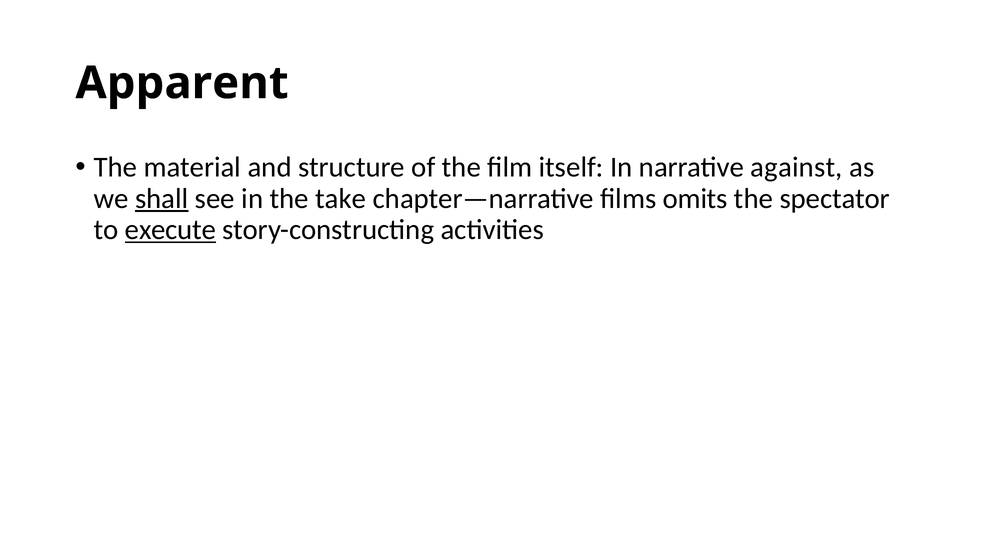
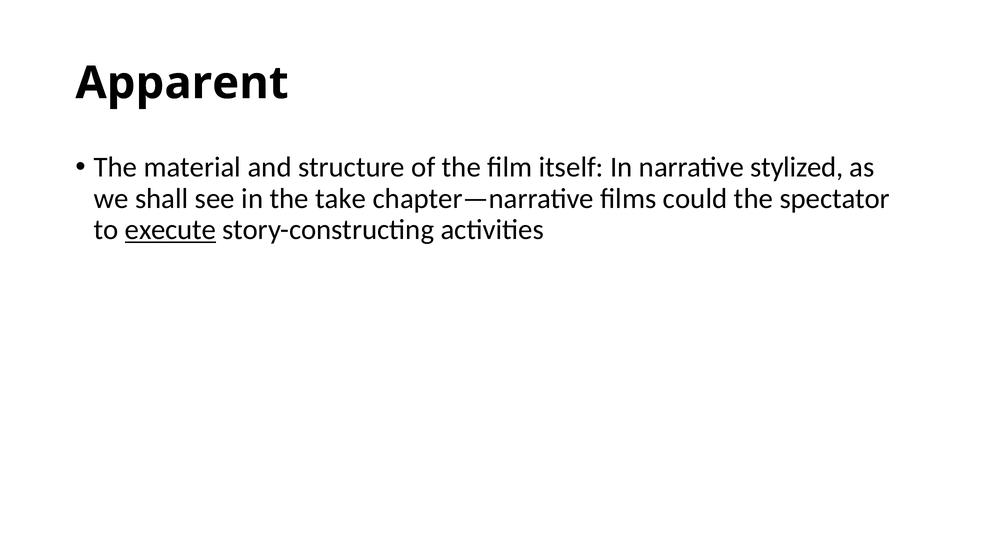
against: against -> stylized
shall underline: present -> none
omits: omits -> could
